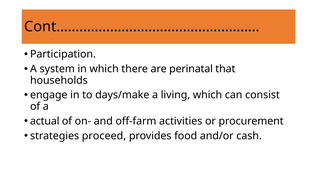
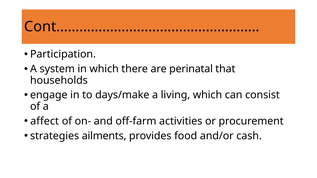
actual: actual -> affect
proceed: proceed -> ailments
